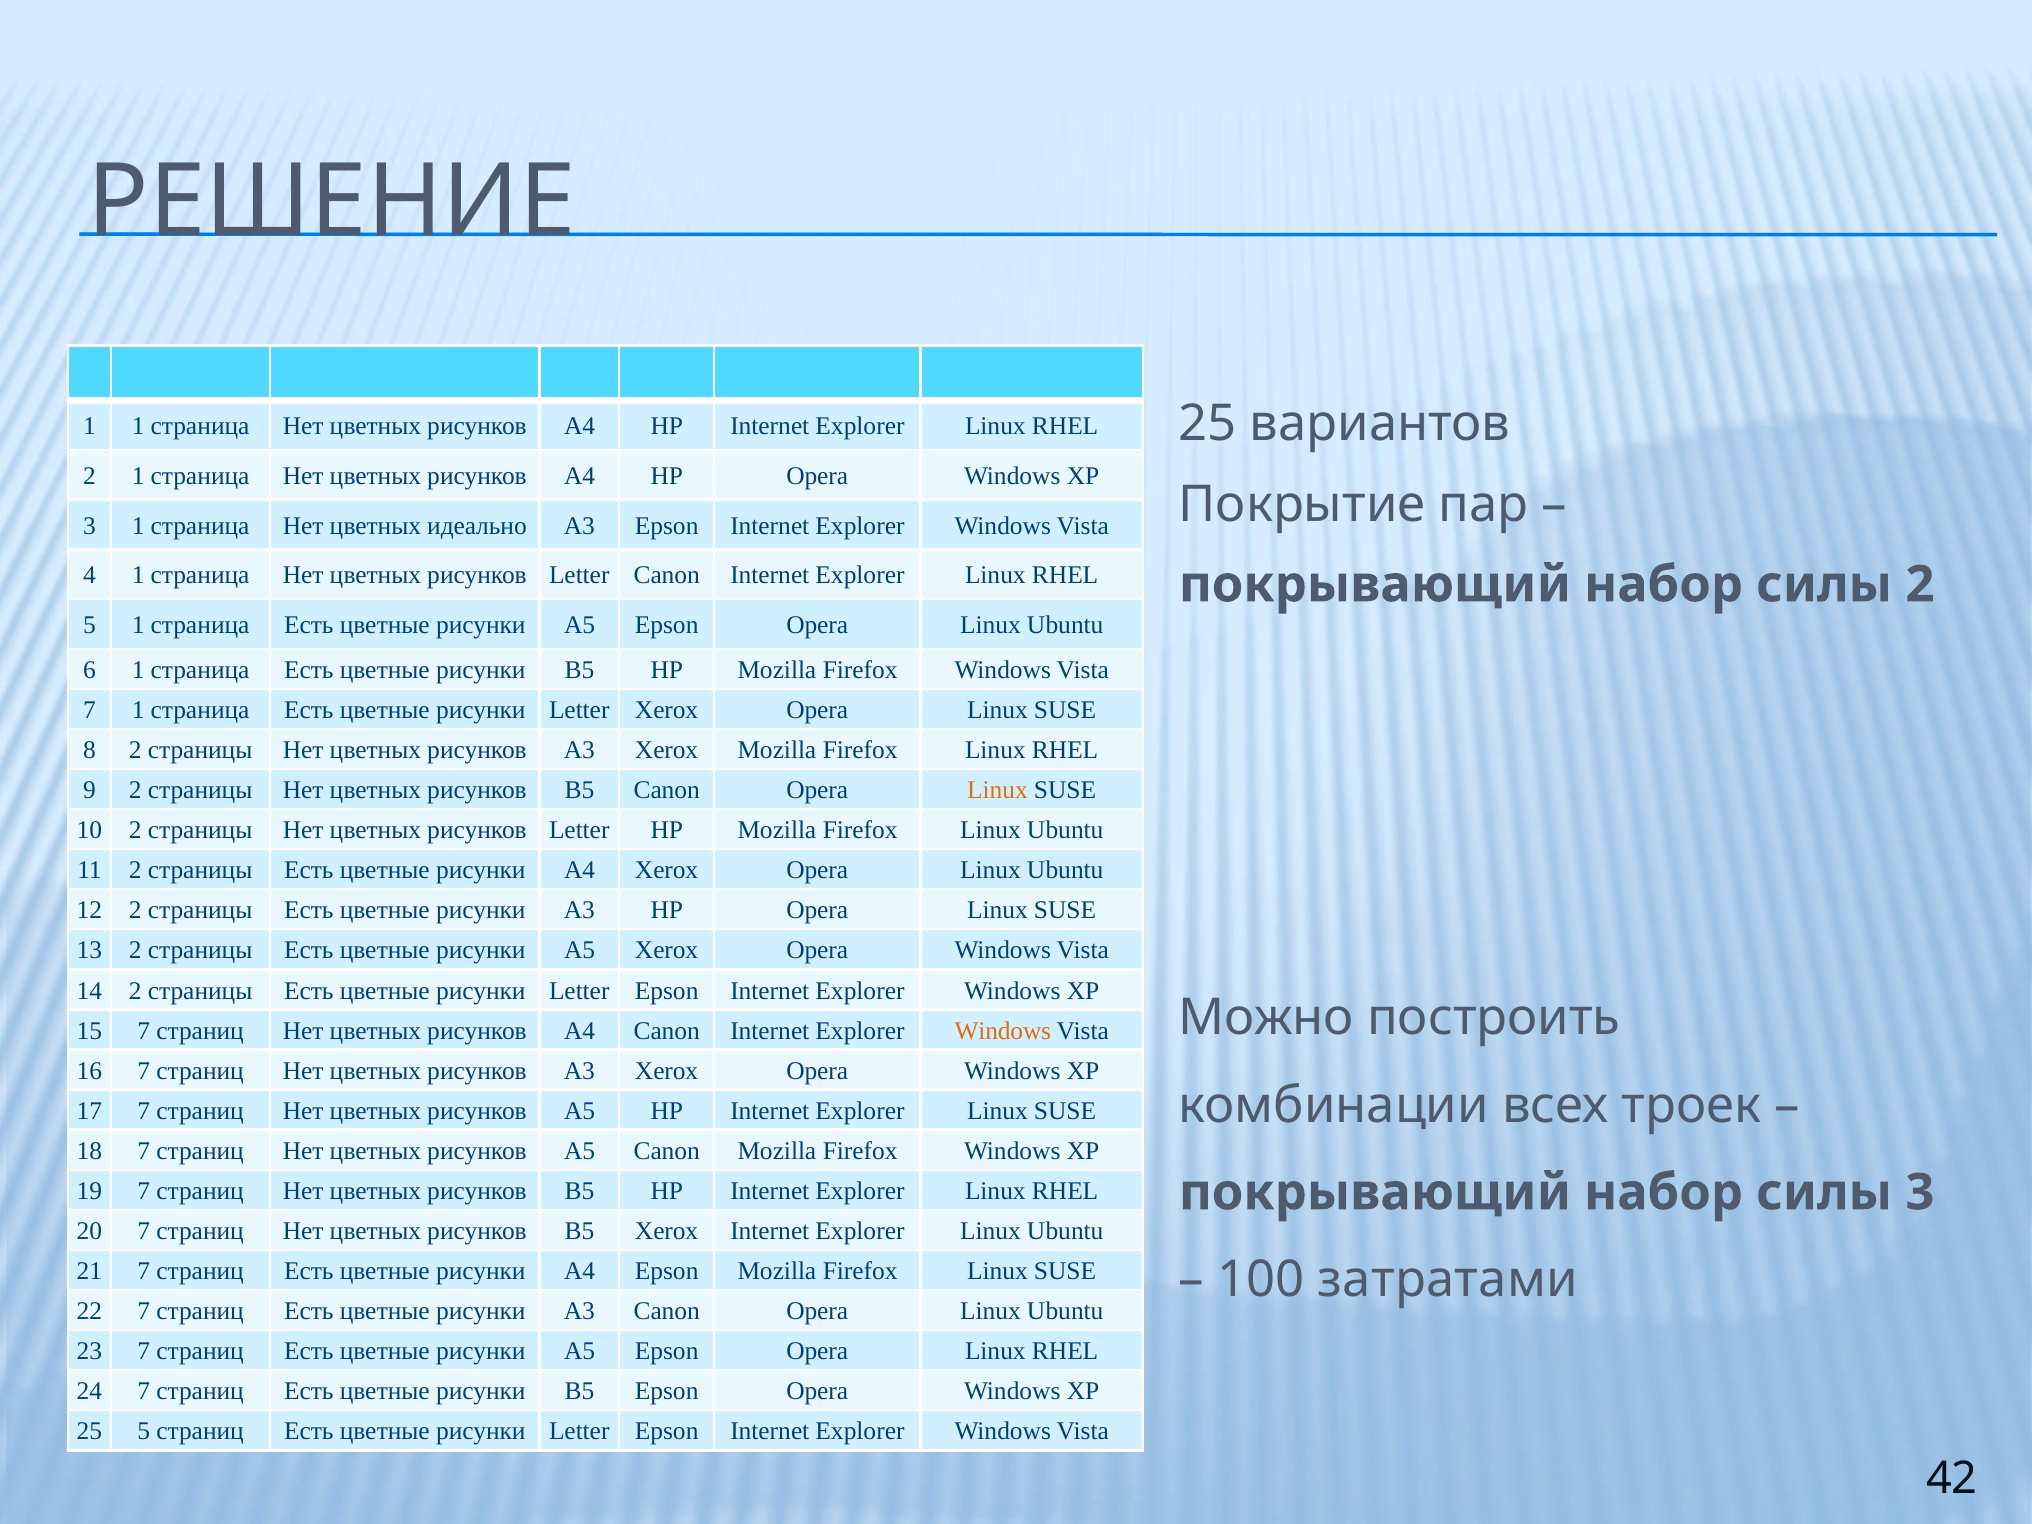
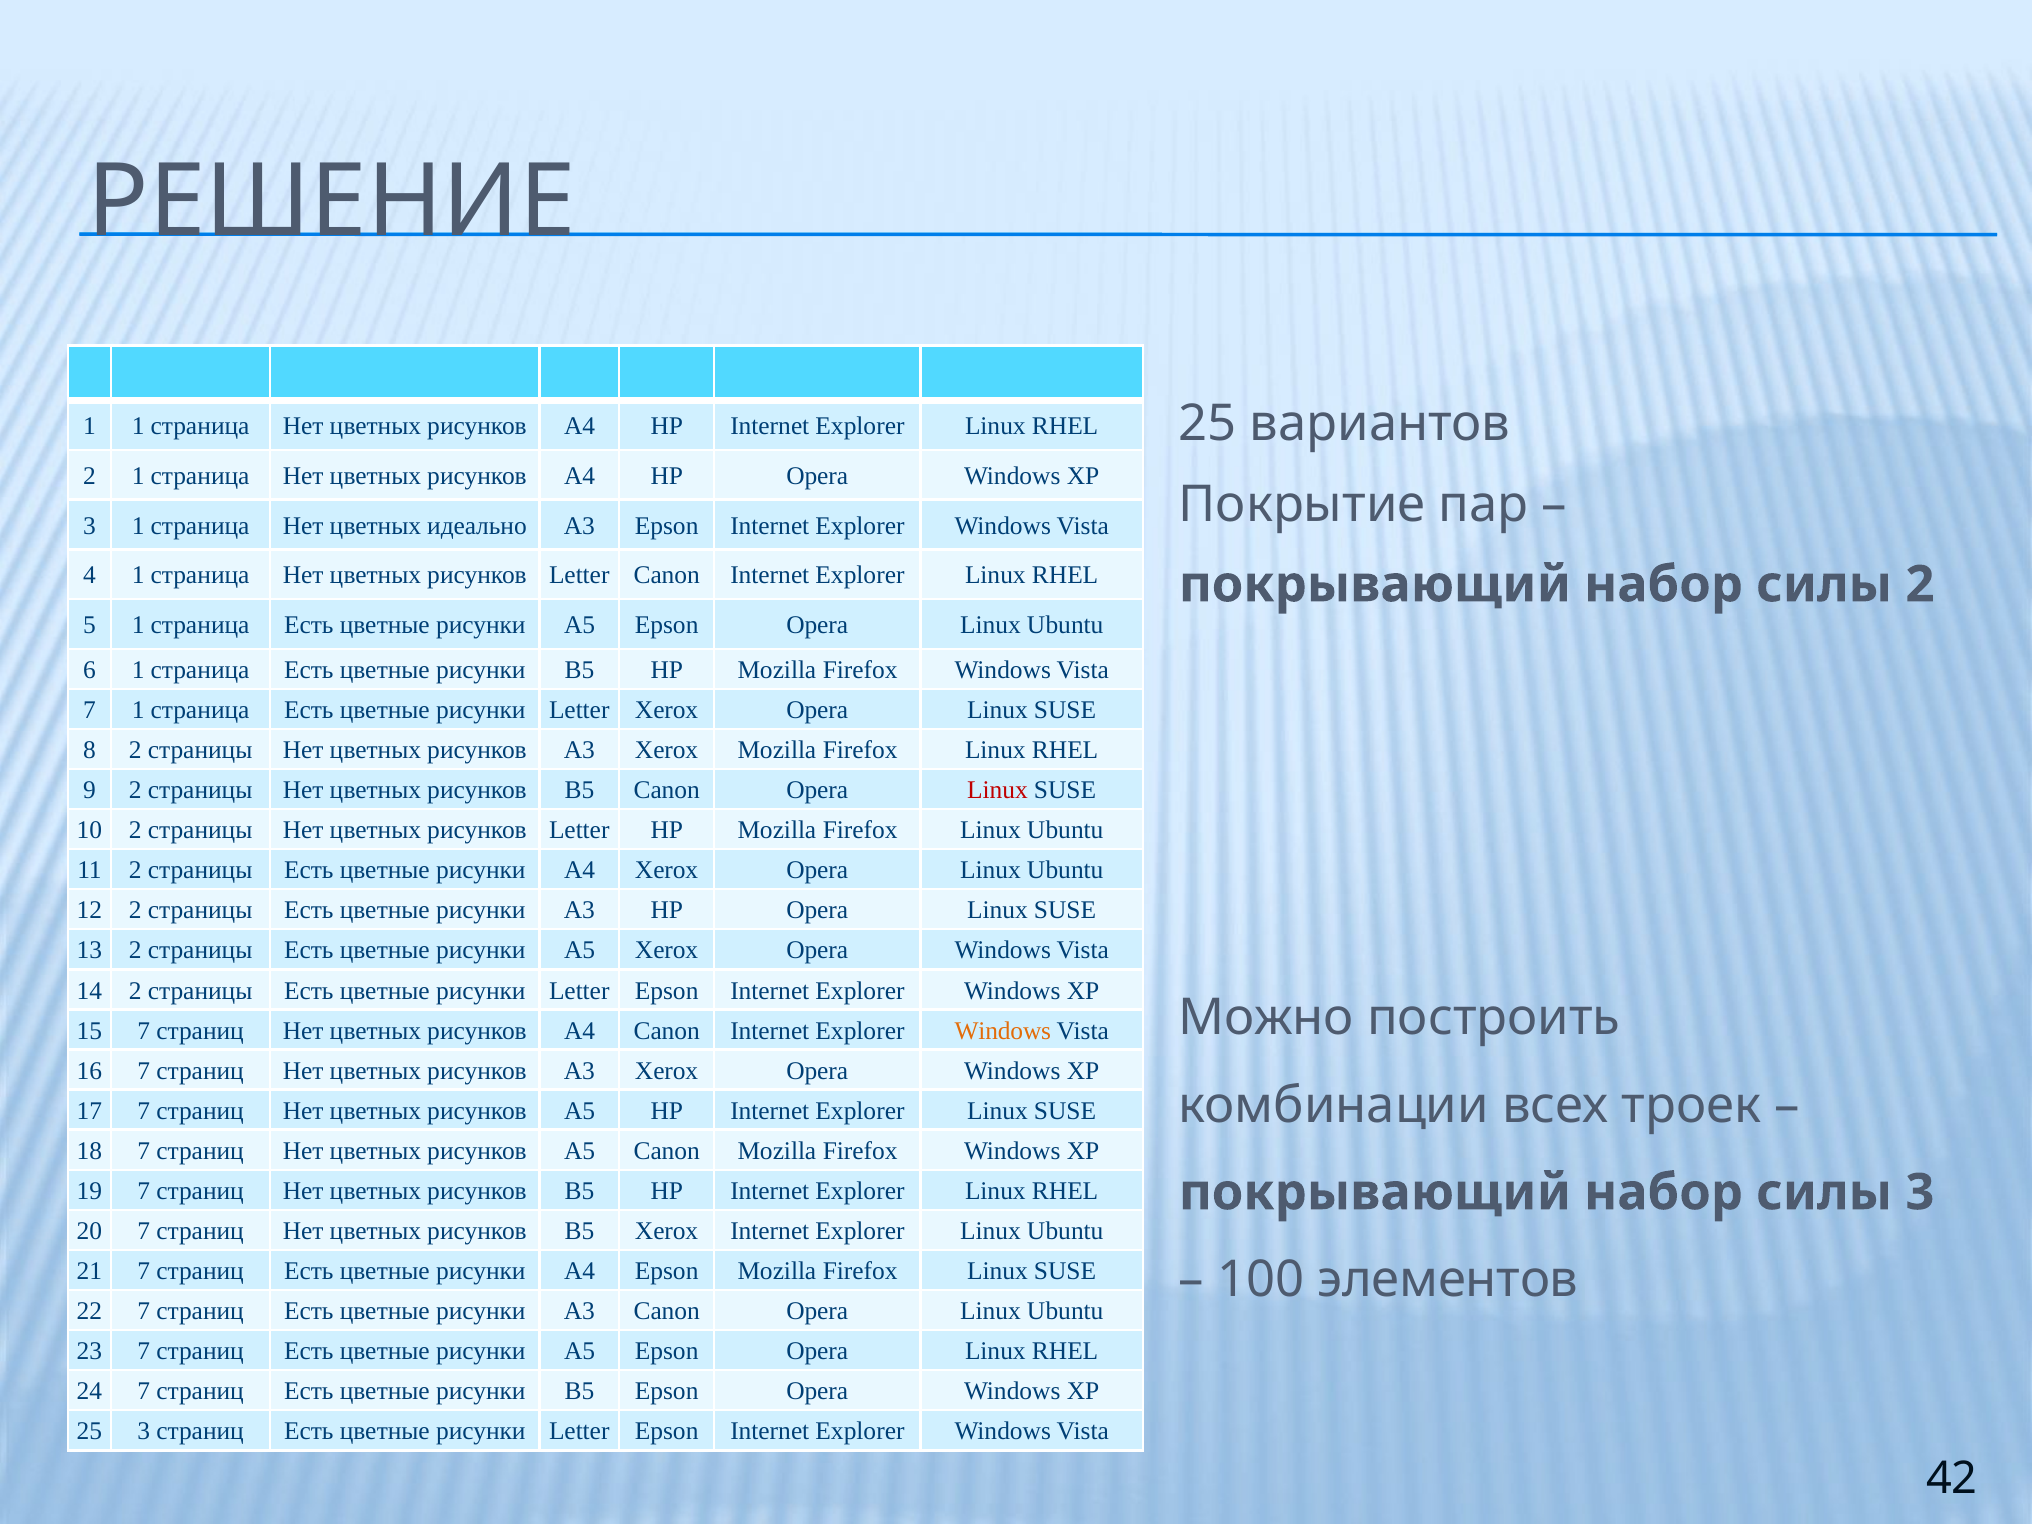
Linux at (997, 790) colour: orange -> red
затратами: затратами -> элементов
25 5: 5 -> 3
